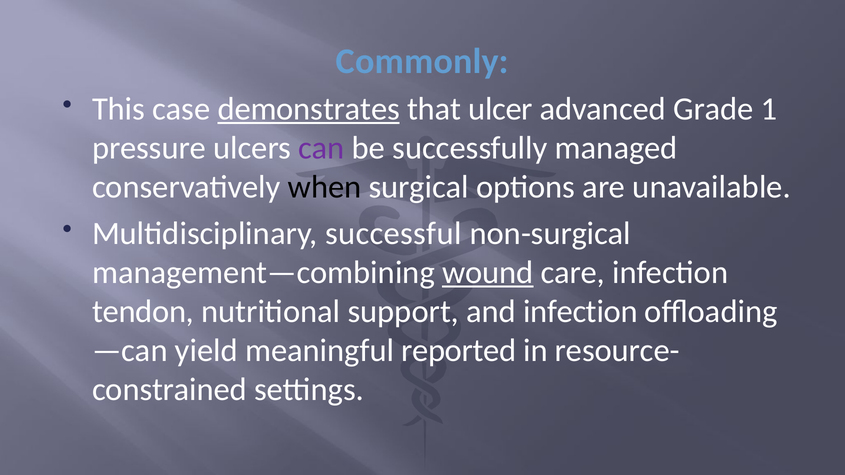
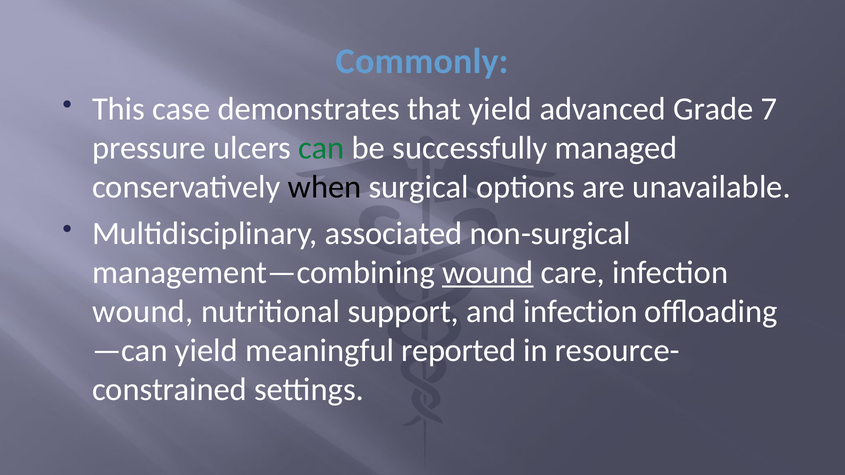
demonstrates underline: present -> none
that ulcer: ulcer -> yield
1: 1 -> 7
can colour: purple -> green
successful: successful -> associated
tendon at (143, 312): tendon -> wound
